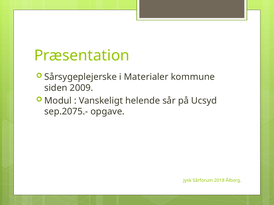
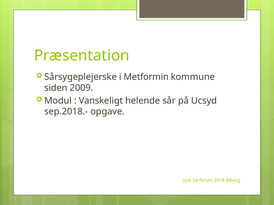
Materialer: Materialer -> Metformin
sep.2075.-: sep.2075.- -> sep.2018.-
